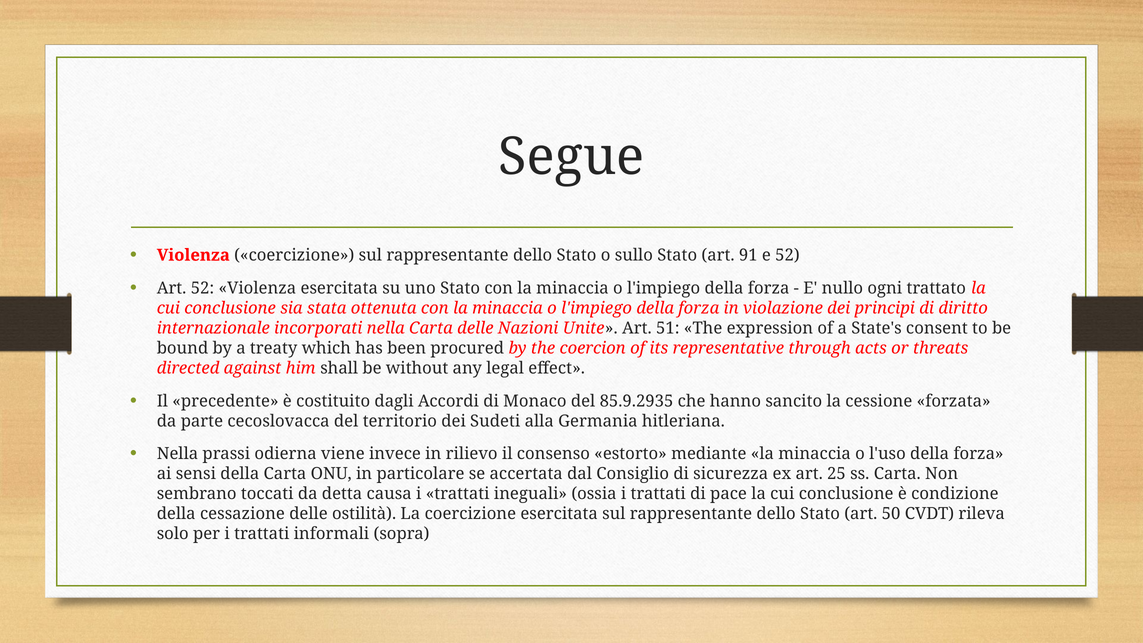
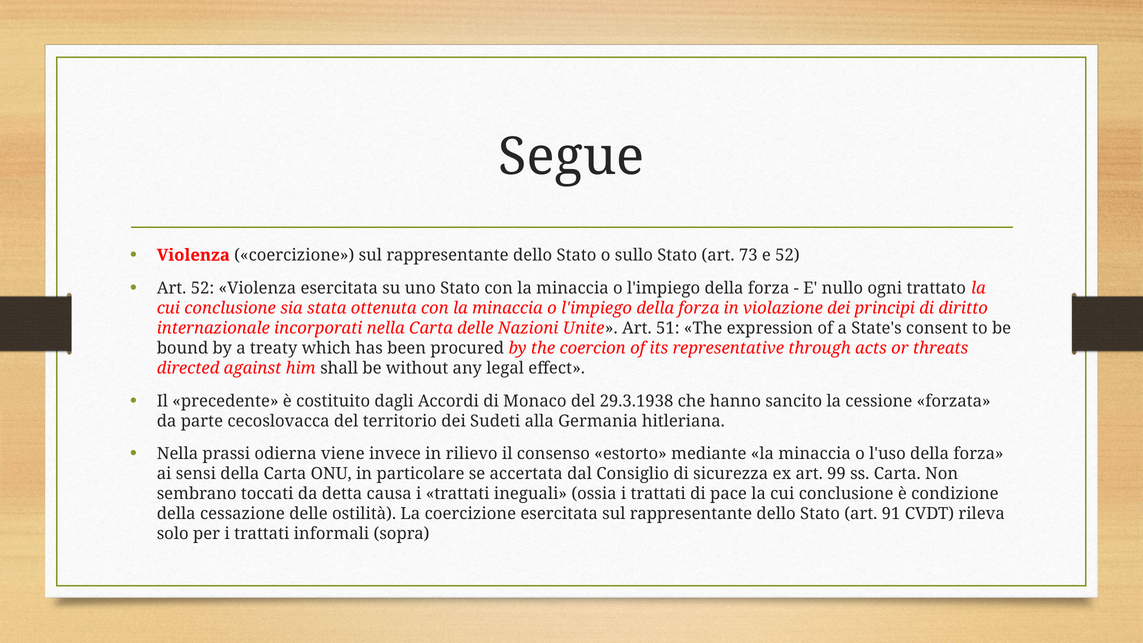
91: 91 -> 73
85.9.2935: 85.9.2935 -> 29.3.1938
25: 25 -> 99
50: 50 -> 91
